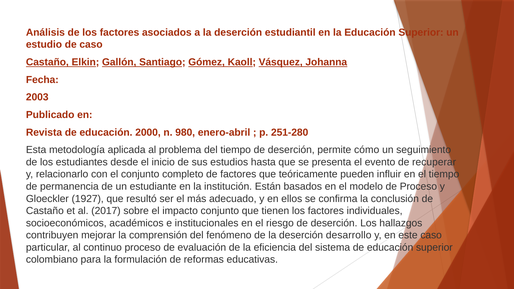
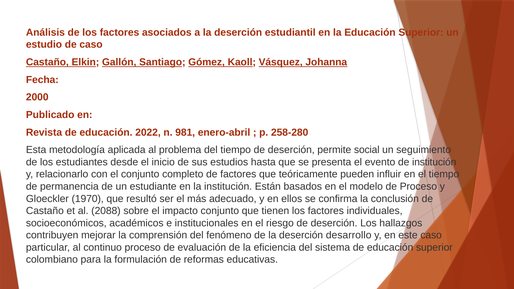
2003: 2003 -> 2000
2000: 2000 -> 2022
980: 980 -> 981
251-280: 251-280 -> 258-280
cómo: cómo -> social
de recuperar: recuperar -> institución
1927: 1927 -> 1970
2017: 2017 -> 2088
